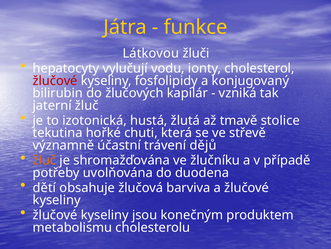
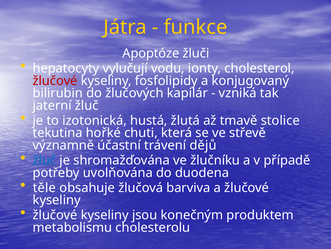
Látkovou: Látkovou -> Apoptóze
žluč at (44, 160) colour: orange -> blue
dětí: dětí -> těle
